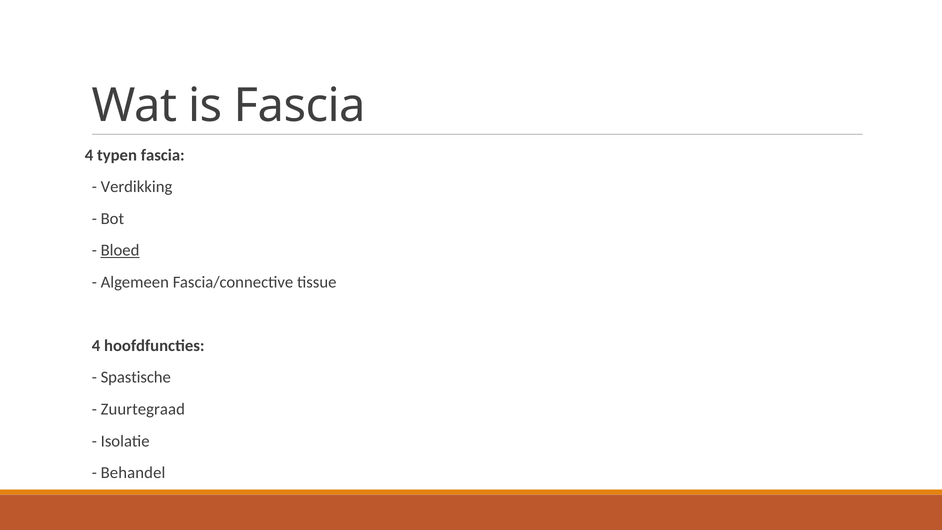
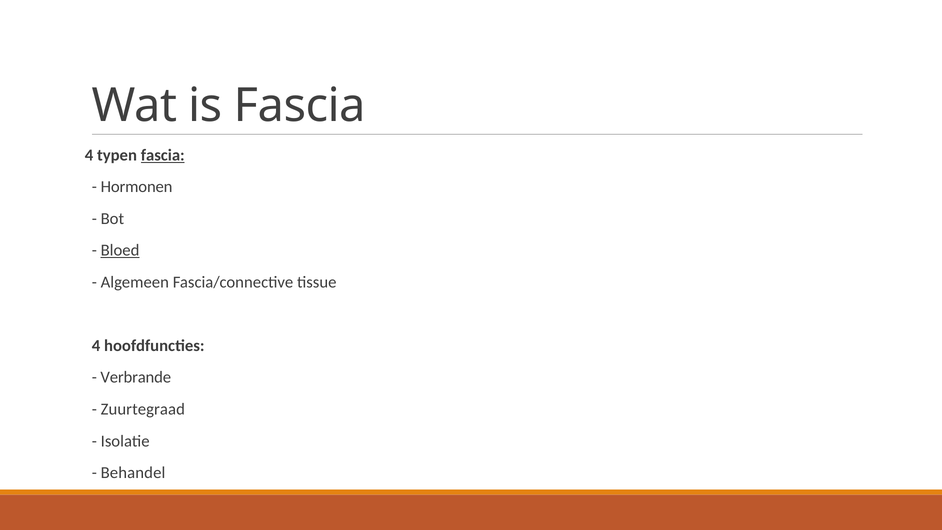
fascia at (163, 155) underline: none -> present
Verdikking: Verdikking -> Hormonen
Spastische: Spastische -> Verbrande
